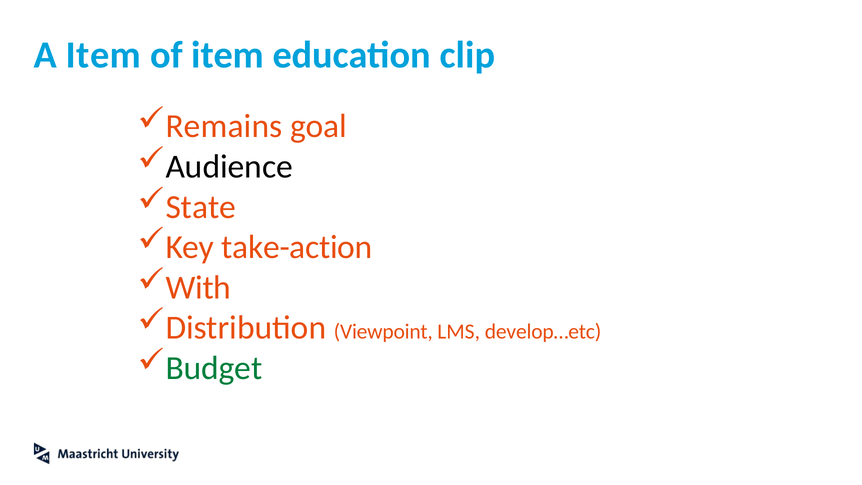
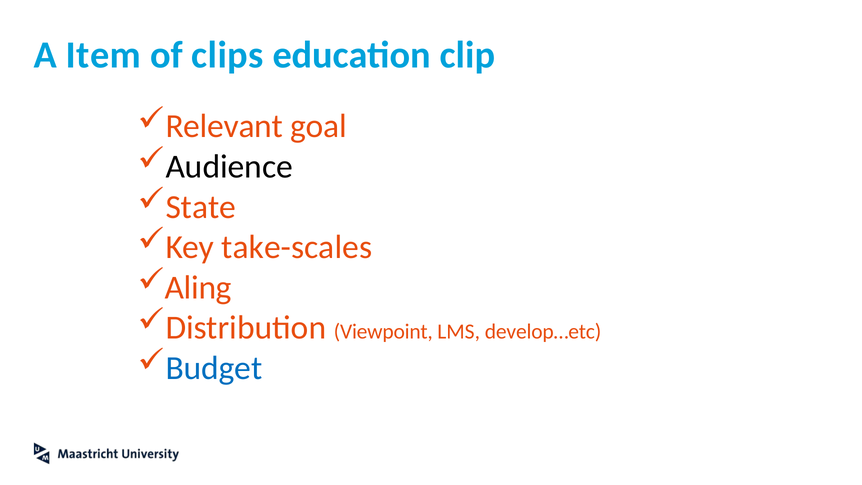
of item: item -> clips
Remains: Remains -> Relevant
take-action: take-action -> take-scales
With: With -> Aling
Budget colour: green -> blue
